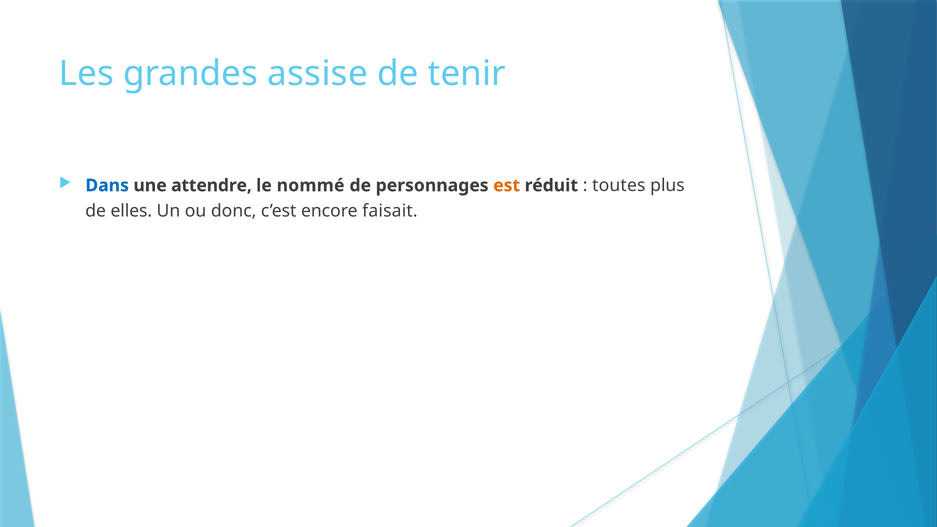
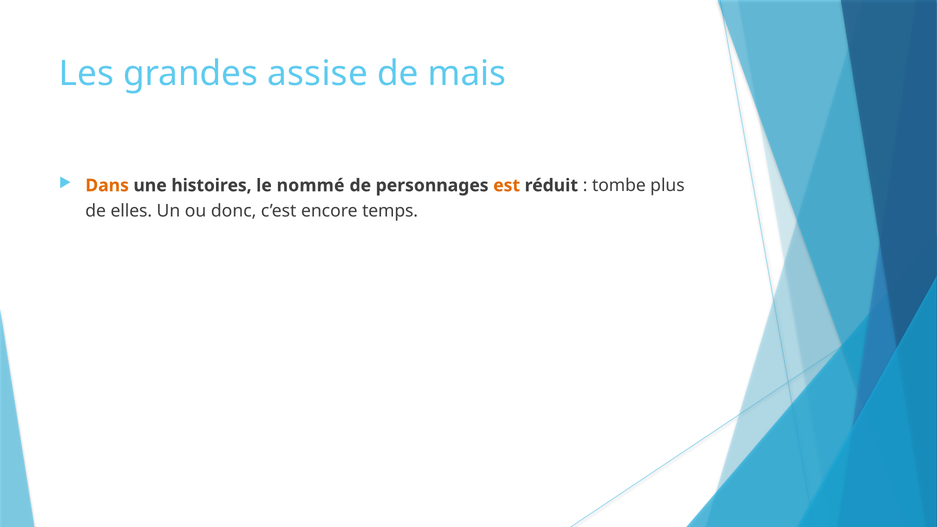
tenir: tenir -> mais
Dans colour: blue -> orange
attendre: attendre -> histoires
toutes: toutes -> tombe
faisait: faisait -> temps
